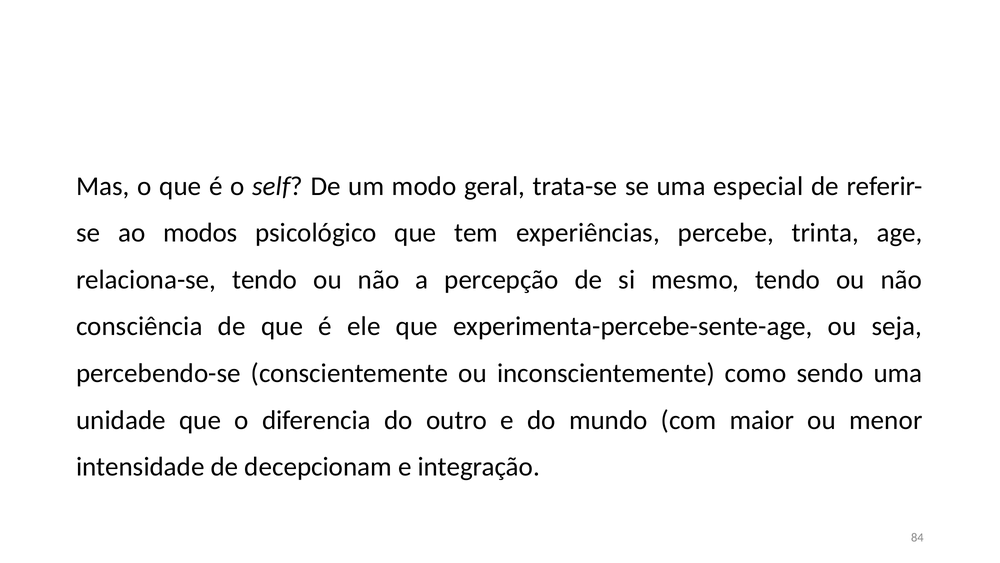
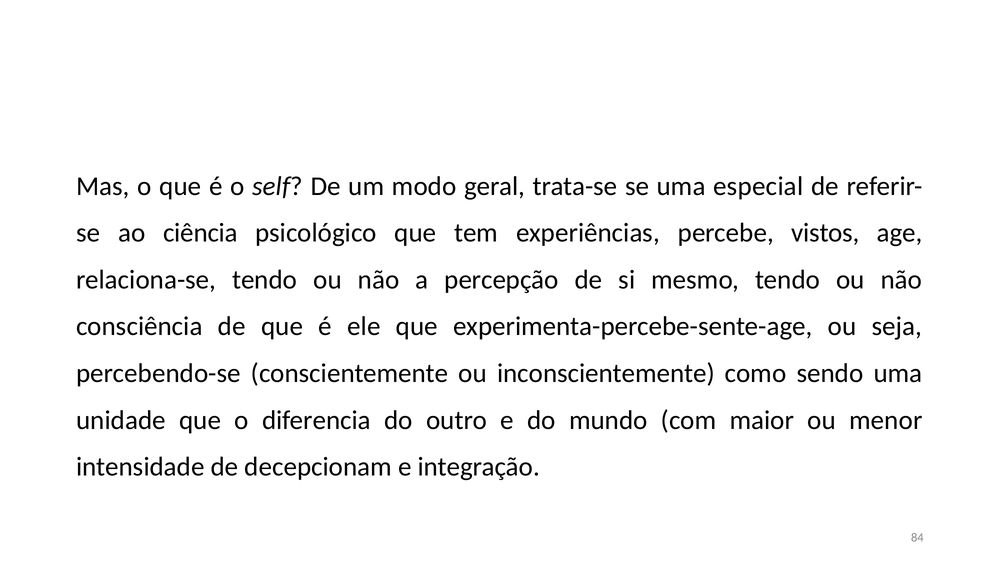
modos: modos -> ciência
trinta: trinta -> vistos
